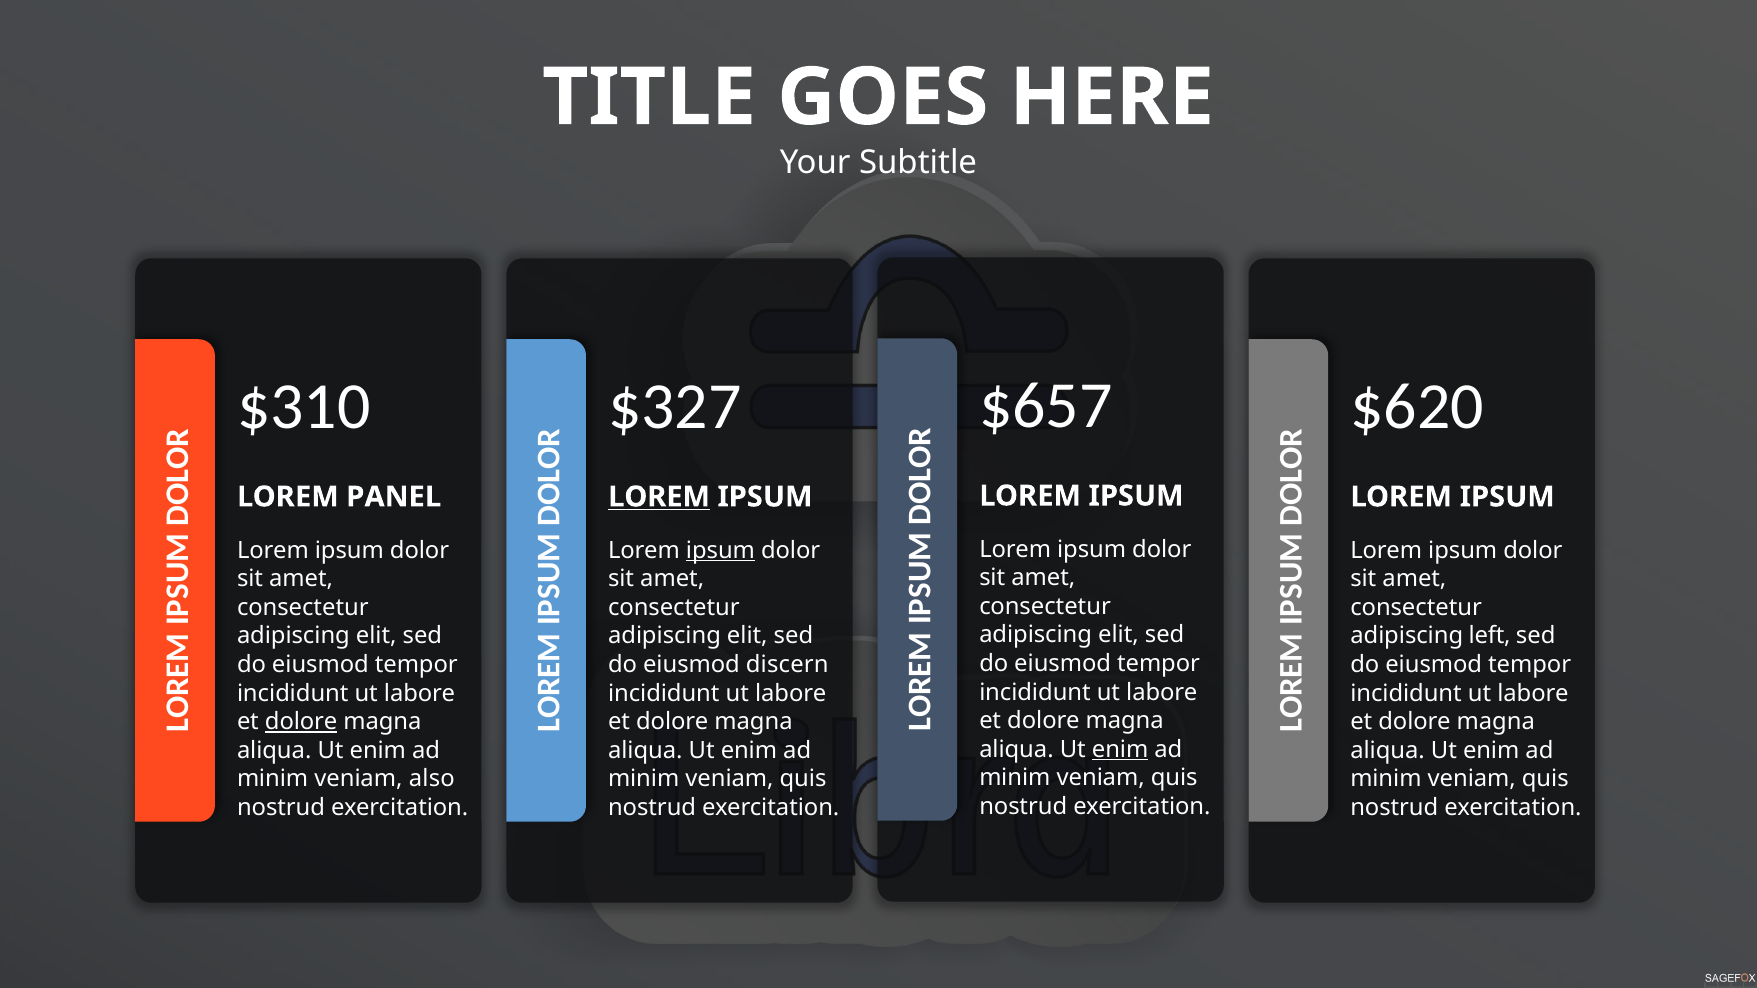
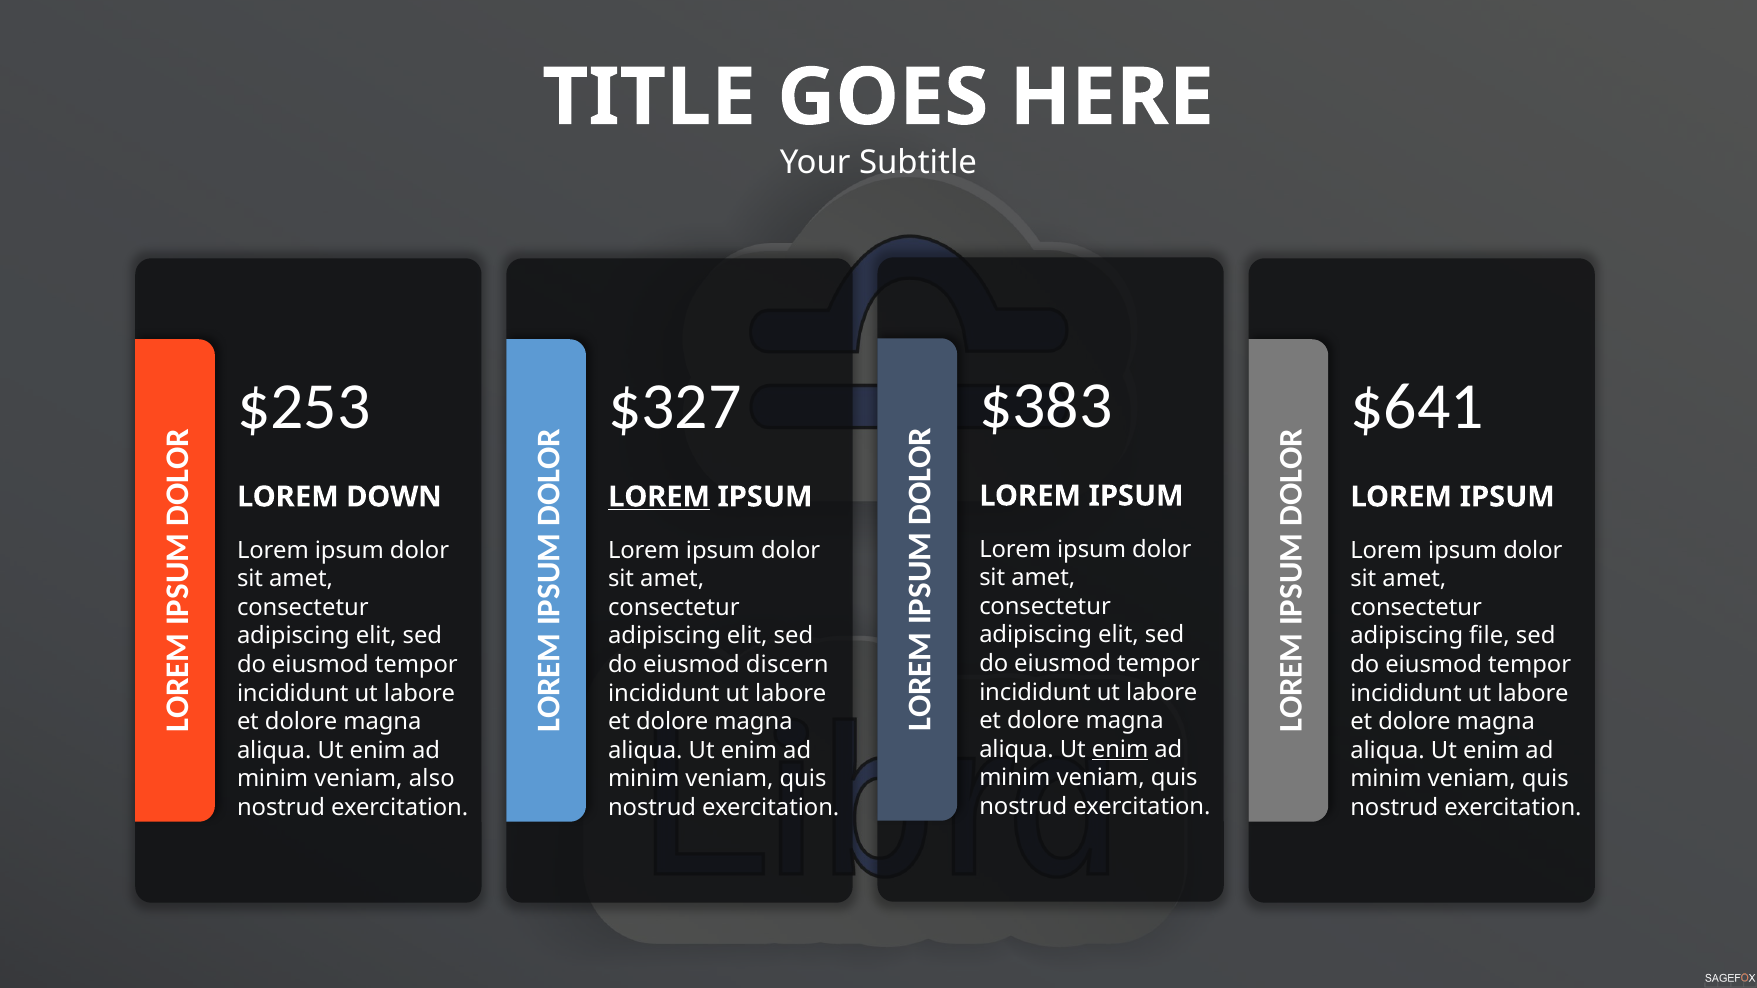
$657: $657 -> $383
$310: $310 -> $253
$620: $620 -> $641
PANEL: PANEL -> DOWN
ipsum at (720, 550) underline: present -> none
left: left -> file
dolore at (301, 722) underline: present -> none
